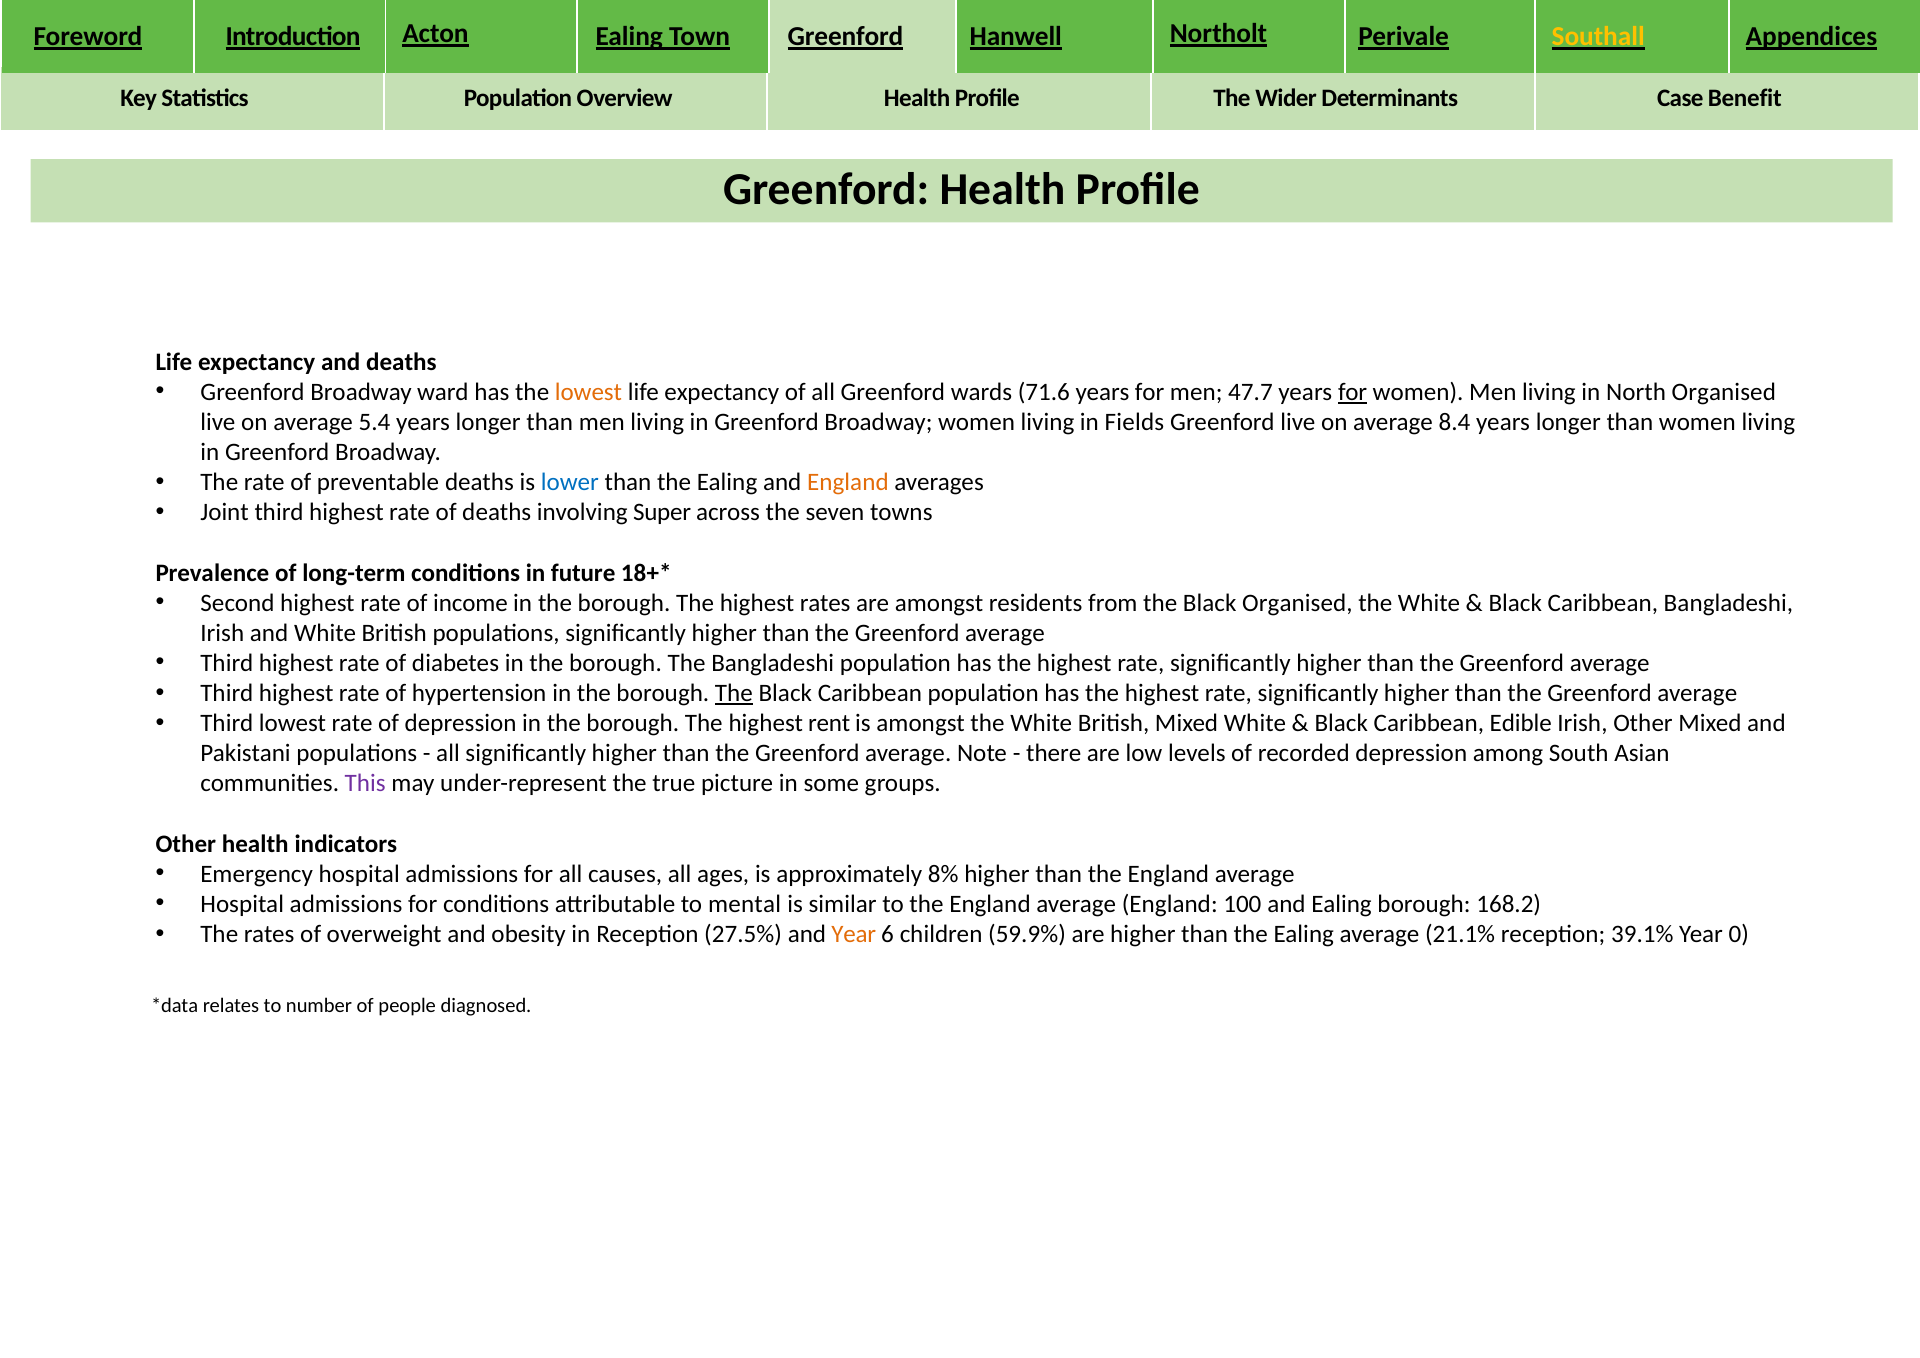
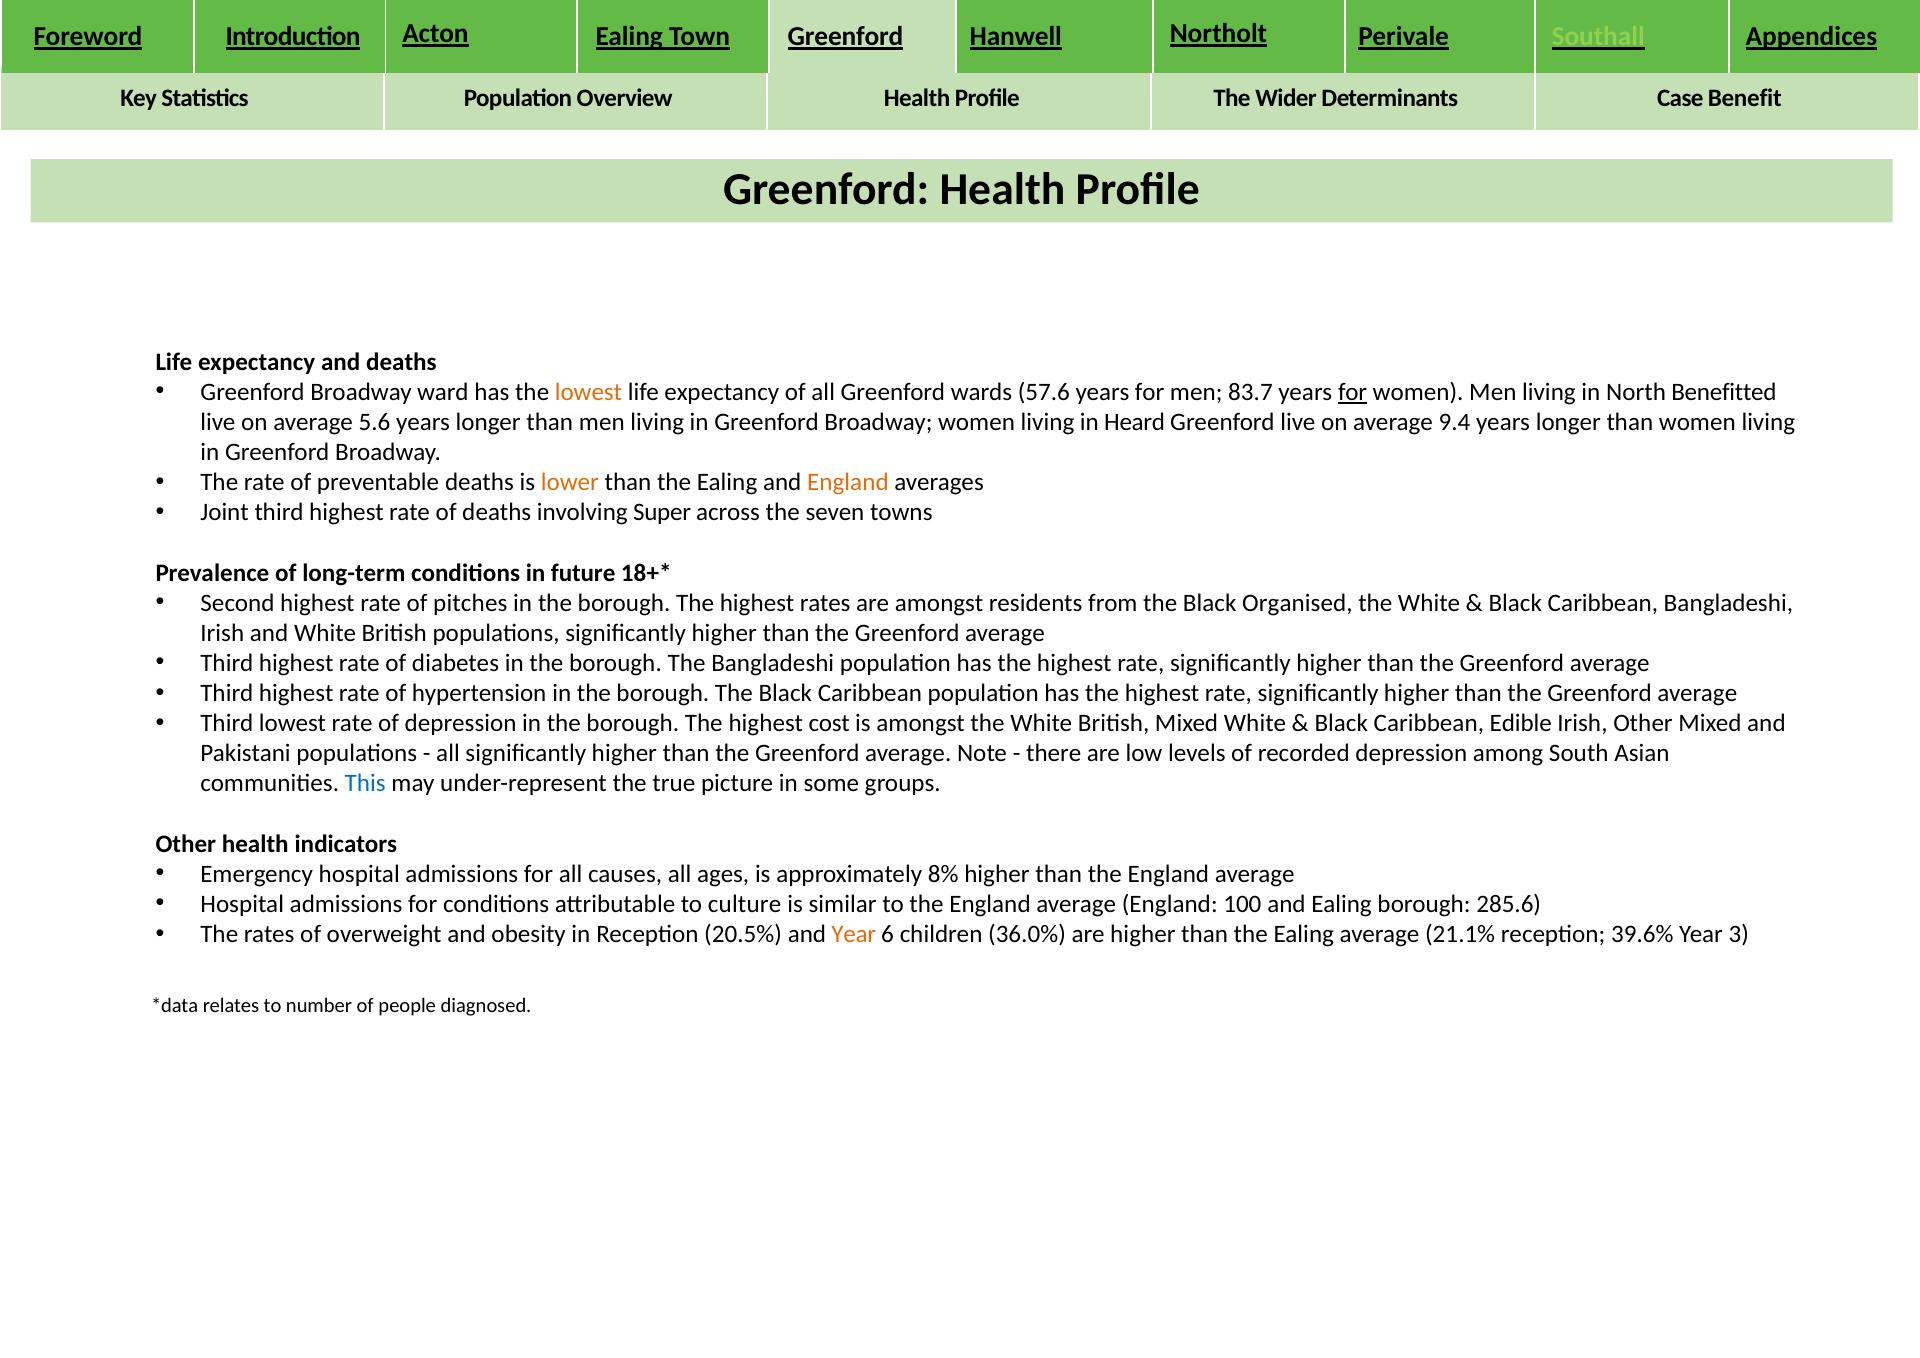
Southall colour: yellow -> light green
71.6: 71.6 -> 57.6
47.7: 47.7 -> 83.7
North Organised: Organised -> Benefitted
5.4: 5.4 -> 5.6
Fields: Fields -> Heard
8.4: 8.4 -> 9.4
lower colour: blue -> orange
income: income -> pitches
The at (734, 693) underline: present -> none
rent: rent -> cost
This colour: purple -> blue
mental: mental -> culture
168.2: 168.2 -> 285.6
27.5%: 27.5% -> 20.5%
59.9%: 59.9% -> 36.0%
39.1%: 39.1% -> 39.6%
0: 0 -> 3
